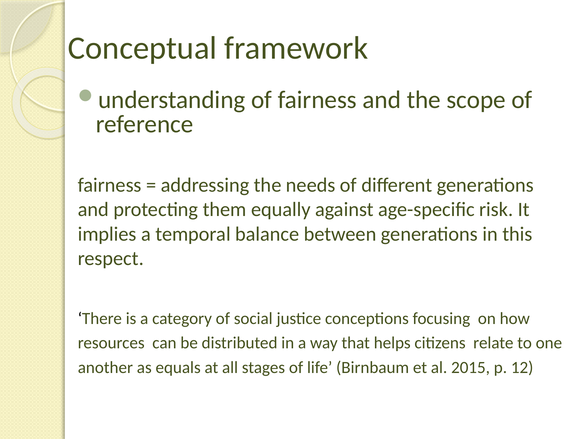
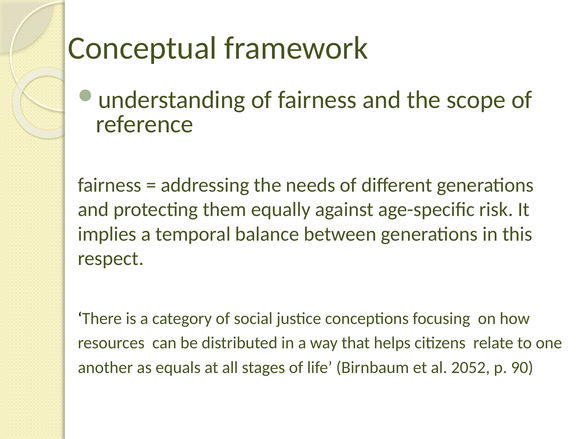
2015: 2015 -> 2052
12: 12 -> 90
